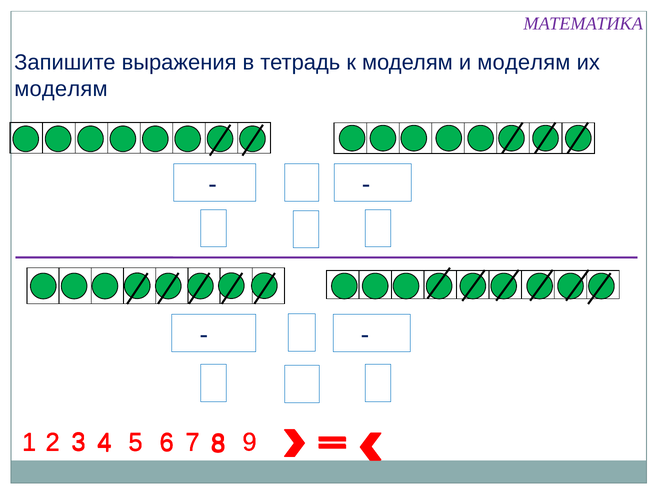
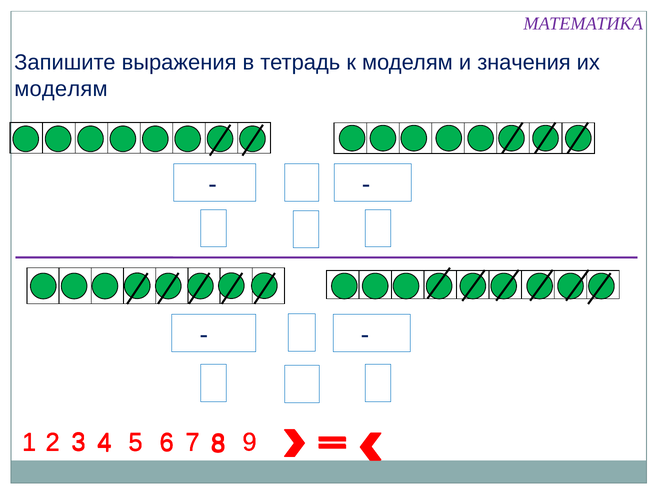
и моделям: моделям -> значения
